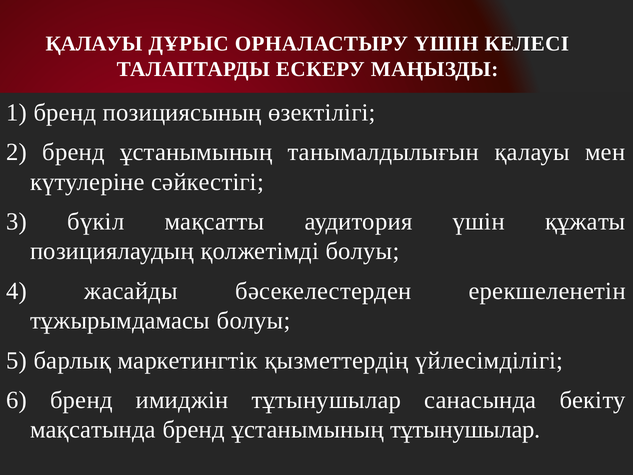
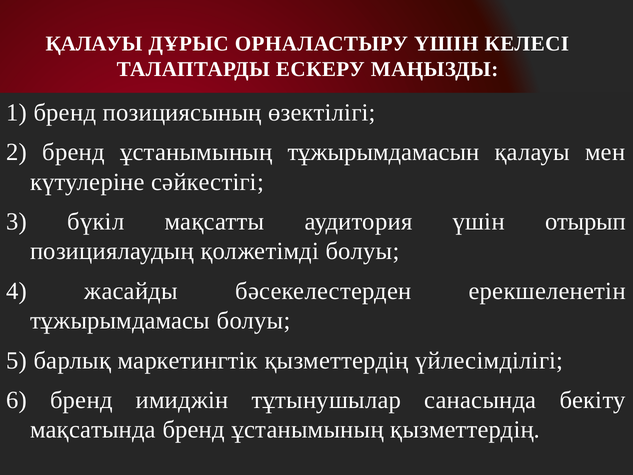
танымалдылығын: танымалдылығын -> тұжырымдамасын
құжаты: құжаты -> отырып
ұстанымының тұтынушылар: тұтынушылар -> қызметтердің
